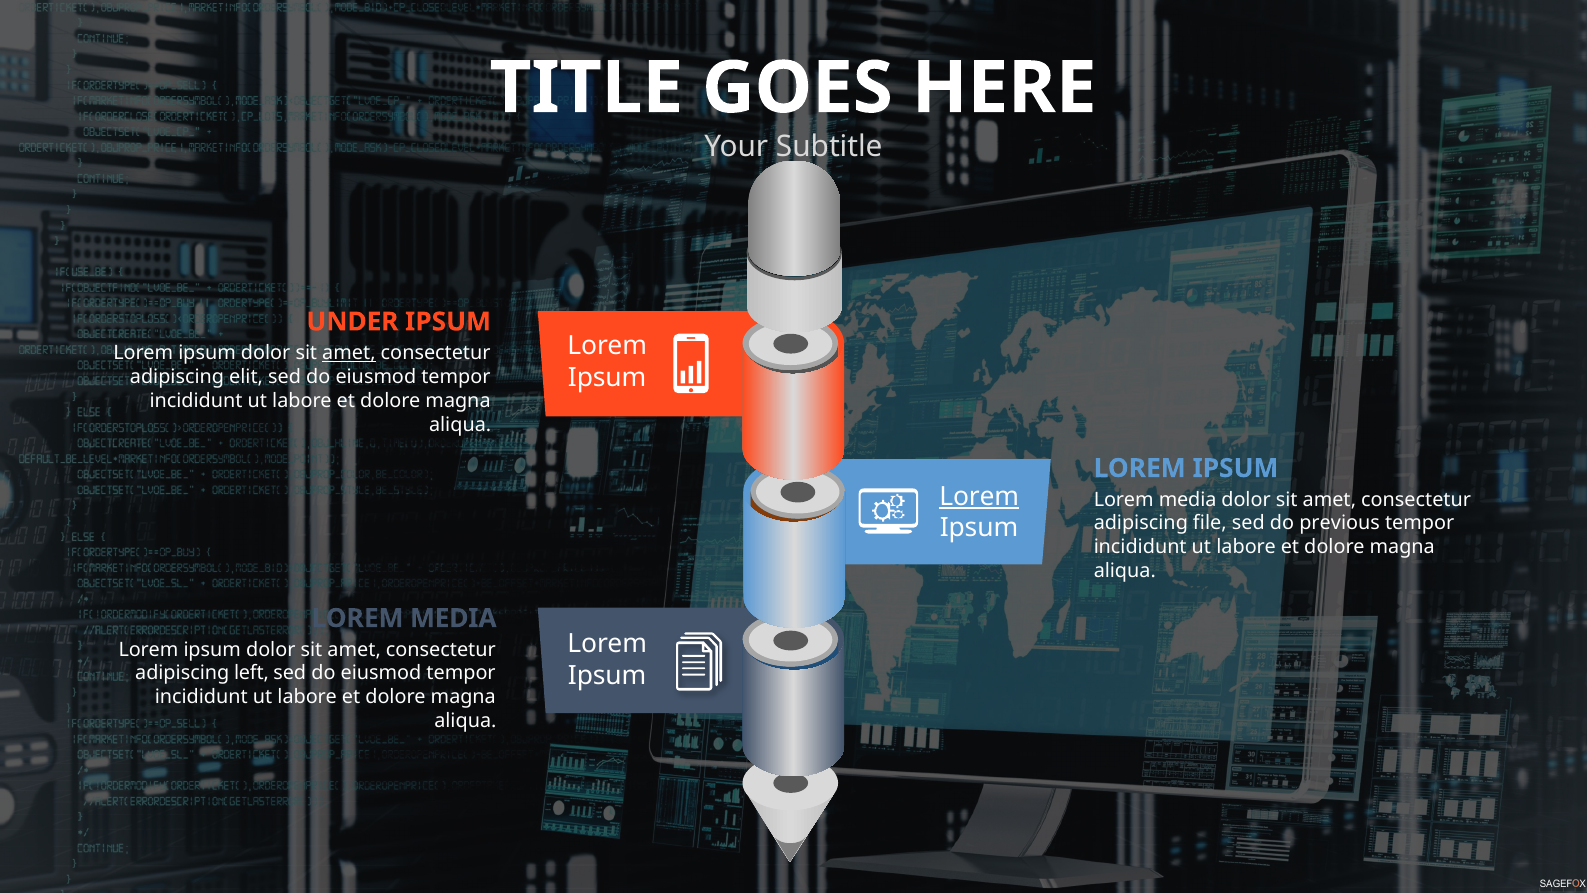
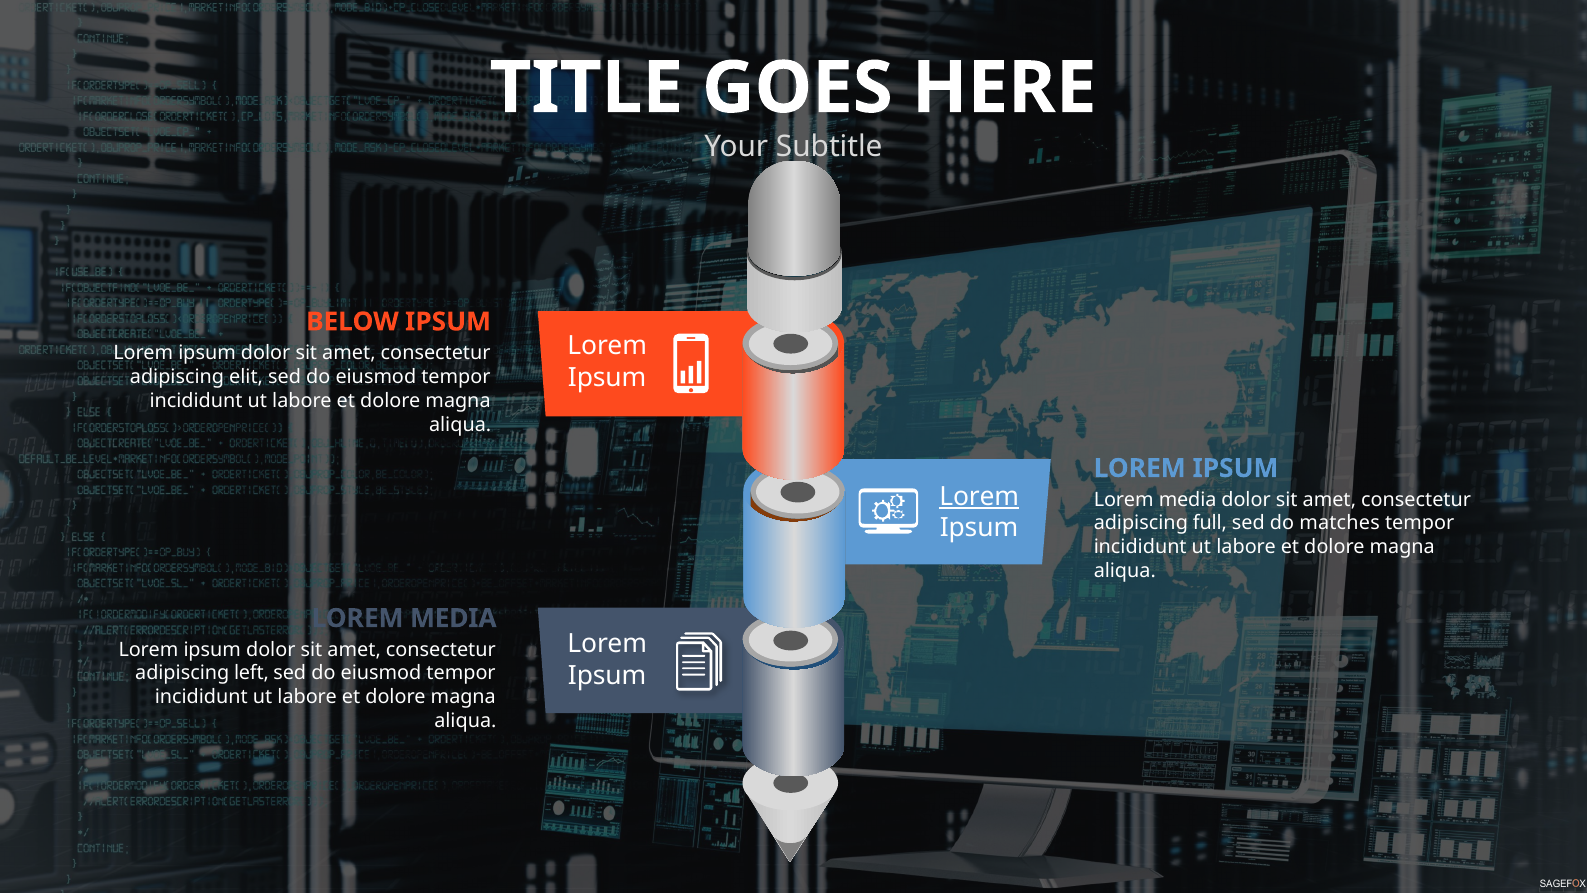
UNDER: UNDER -> BELOW
amet at (349, 353) underline: present -> none
file: file -> full
previous: previous -> matches
